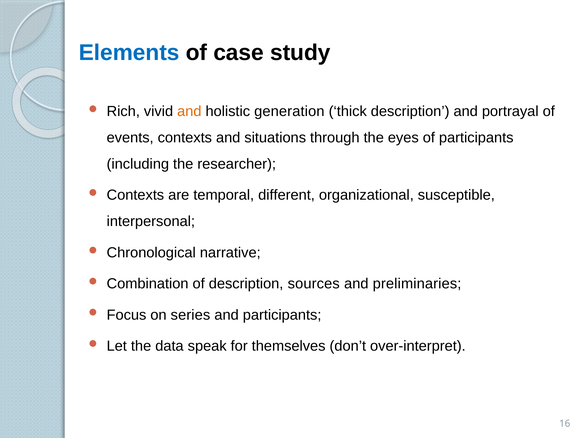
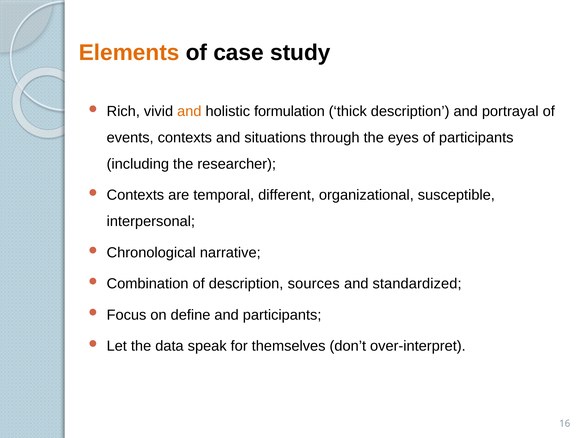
Elements colour: blue -> orange
generation: generation -> formulation
preliminaries: preliminaries -> standardized
series: series -> deﬁne
